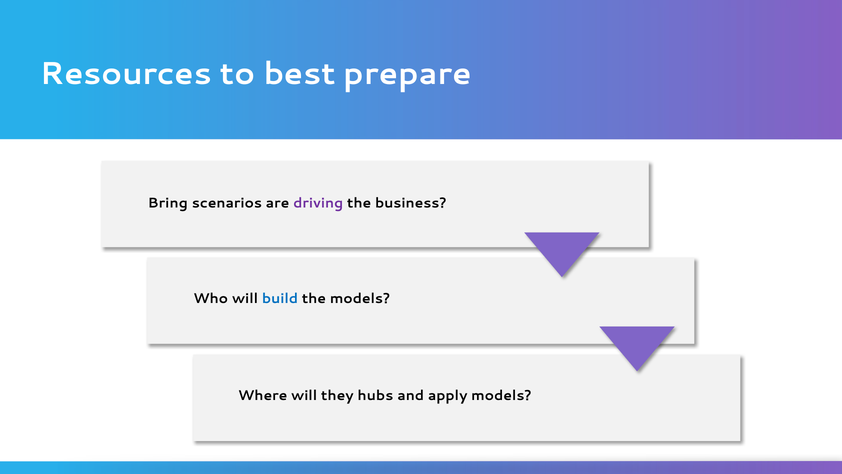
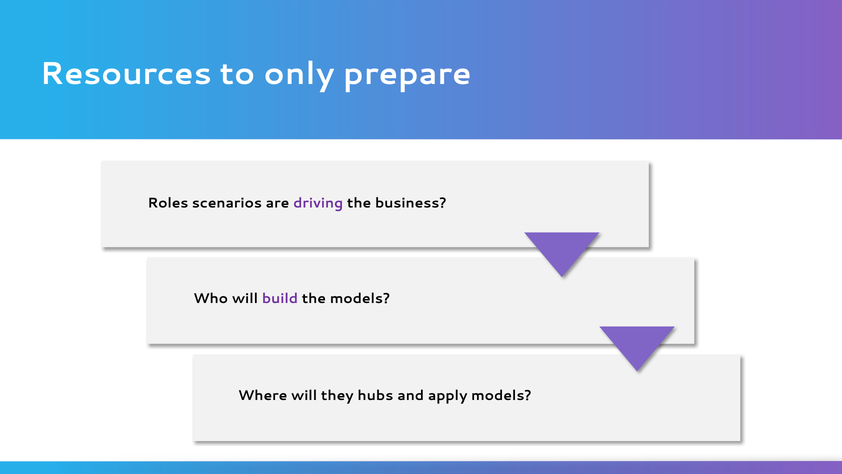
best: best -> only
Bring: Bring -> Roles
build colour: blue -> purple
